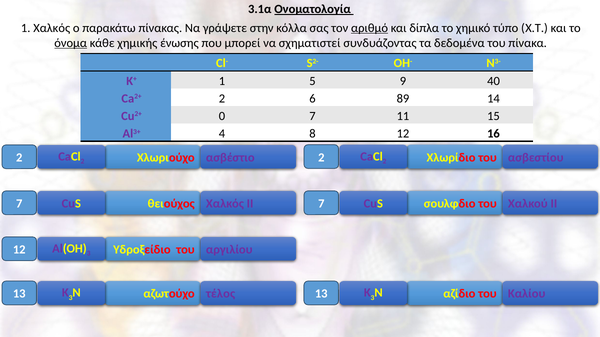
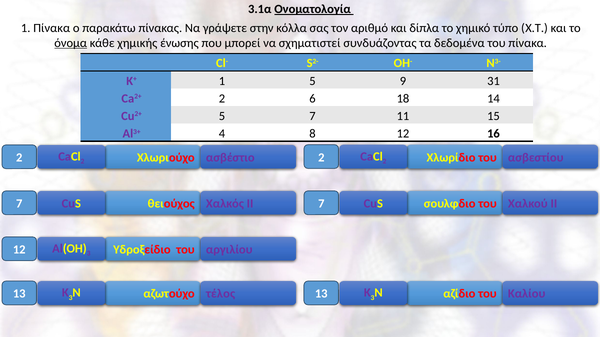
1 Χαλκός: Χαλκός -> Πίνακα
αριθμό underline: present -> none
40: 40 -> 31
89: 89 -> 18
Cu2+ 0: 0 -> 5
